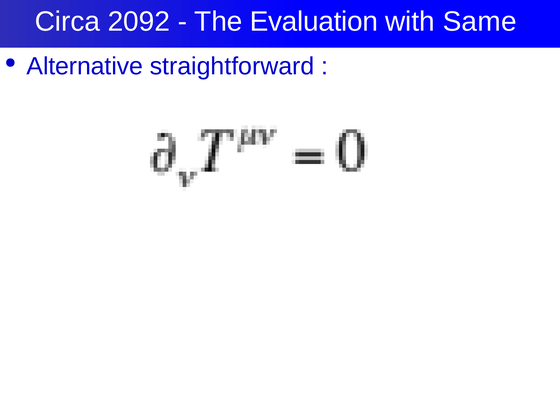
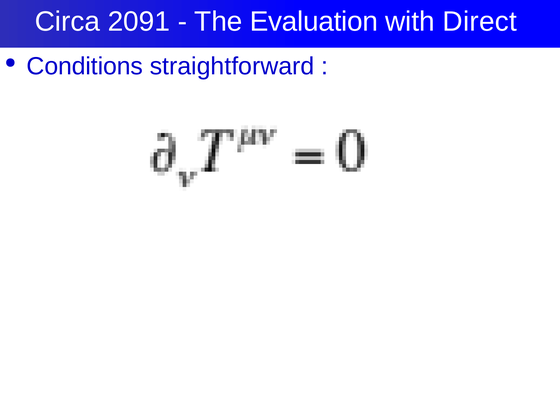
2092: 2092 -> 2091
Same: Same -> Direct
Alternative: Alternative -> Conditions
